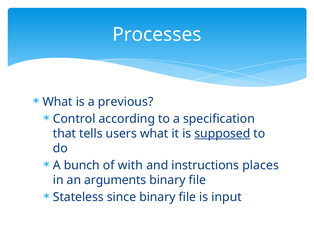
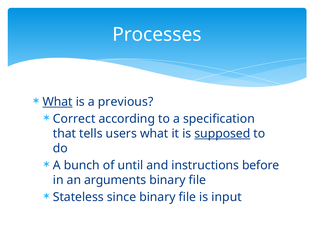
What at (58, 102) underline: none -> present
Control: Control -> Correct
with: with -> until
places: places -> before
